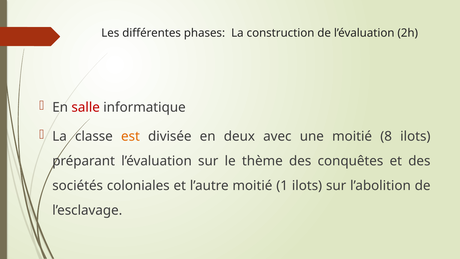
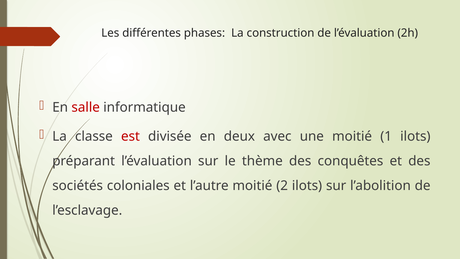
est colour: orange -> red
8: 8 -> 1
1: 1 -> 2
